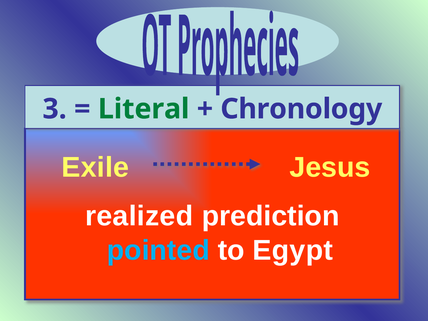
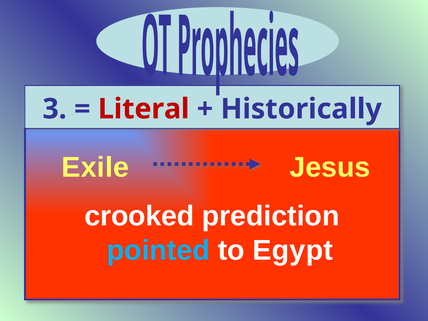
Literal colour: green -> red
Chronology: Chronology -> Historically
realized: realized -> crooked
